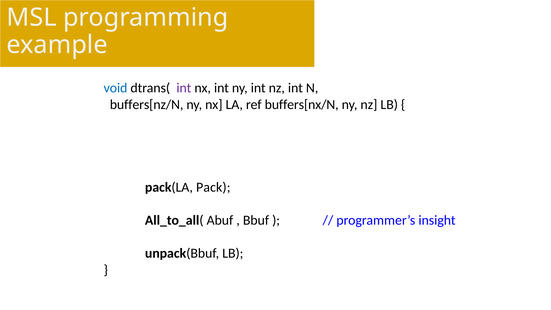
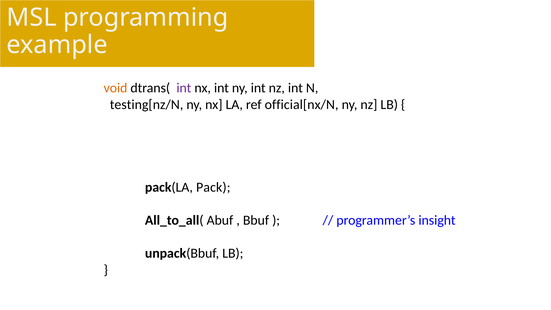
void colour: blue -> orange
buffers[nz/N: buffers[nz/N -> testing[nz/N
buffers[nx/N: buffers[nx/N -> official[nx/N
